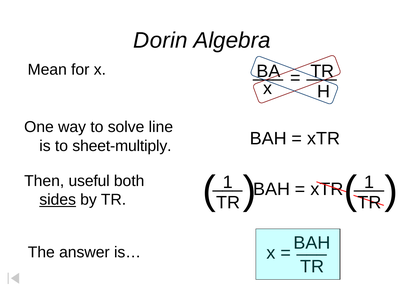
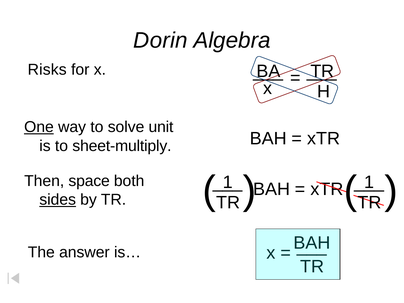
Mean: Mean -> Risks
One underline: none -> present
line: line -> unit
useful: useful -> space
